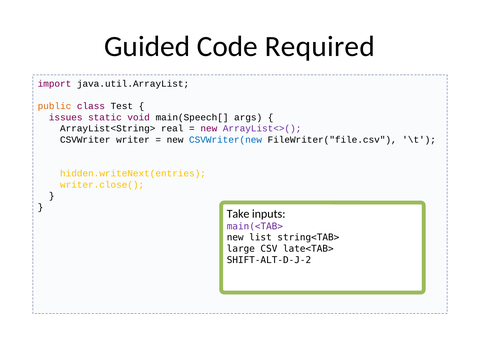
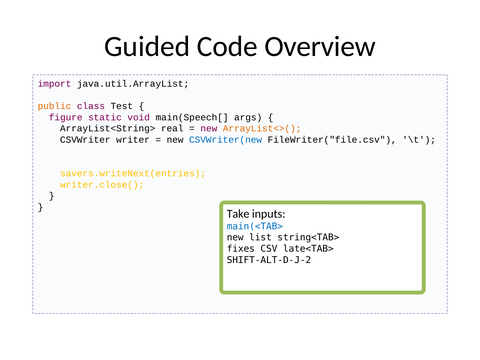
Required: Required -> Overview
issues: issues -> figure
ArrayList<>( colour: purple -> orange
hidden.writeNext(entries: hidden.writeNext(entries -> savers.writeNext(entries
main(<TAB> colour: purple -> blue
large: large -> fixes
